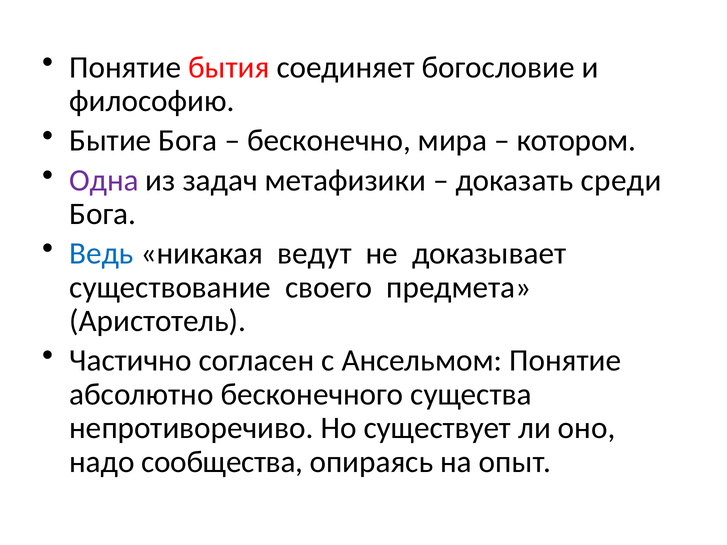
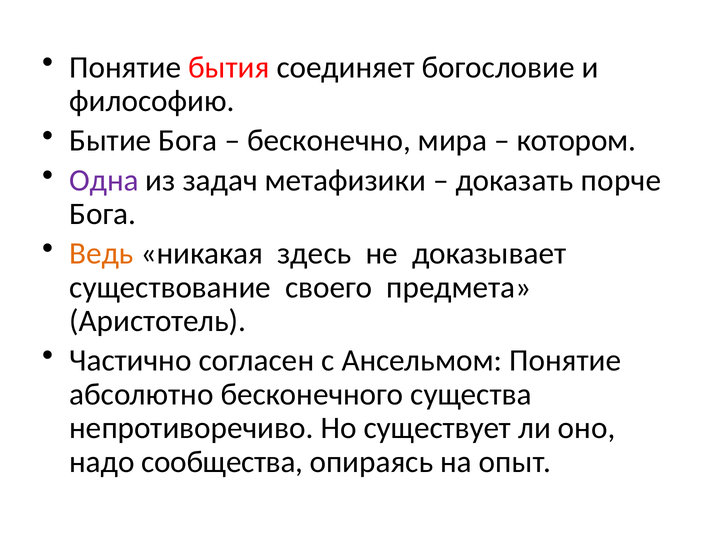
среди: среди -> порче
Ведь colour: blue -> orange
ведут: ведут -> здесь
